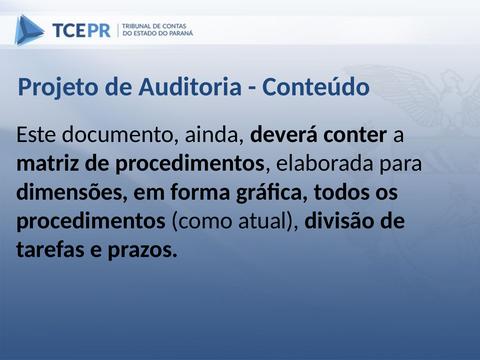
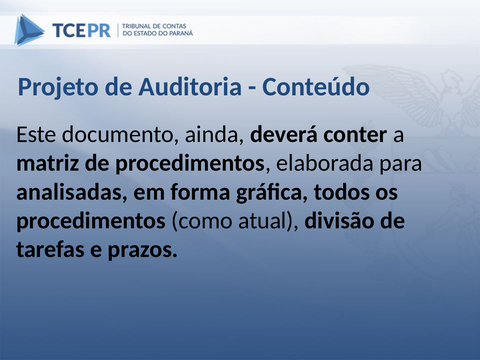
dimensões: dimensões -> analisadas
